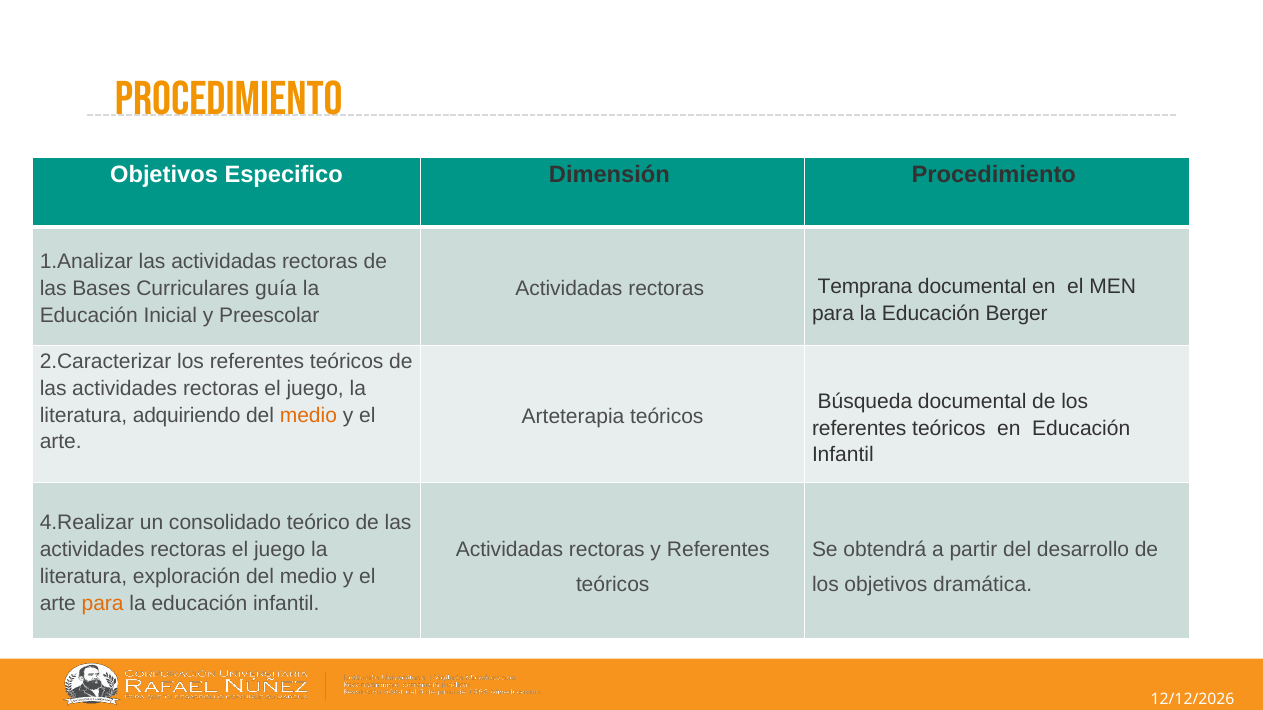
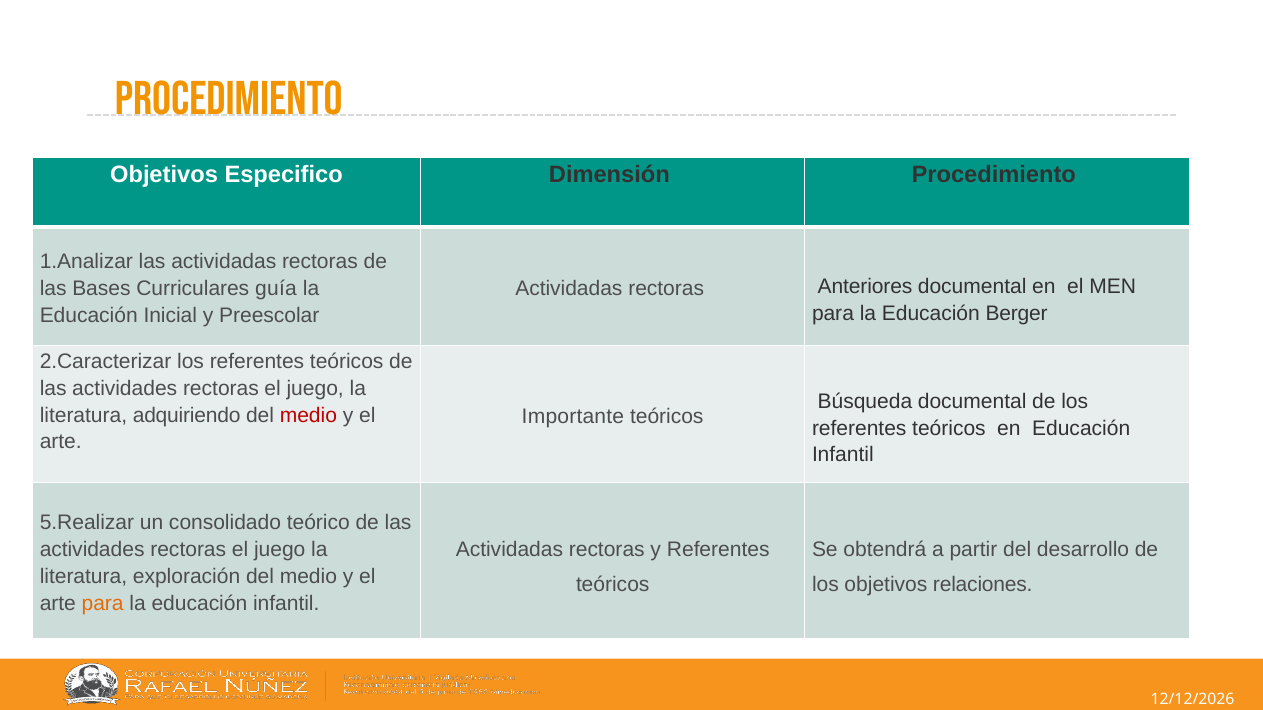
Temprana: Temprana -> Anteriores
medio at (308, 415) colour: orange -> red
Arteterapia: Arteterapia -> Importante
4.Realizar: 4.Realizar -> 5.Realizar
dramática: dramática -> relaciones
